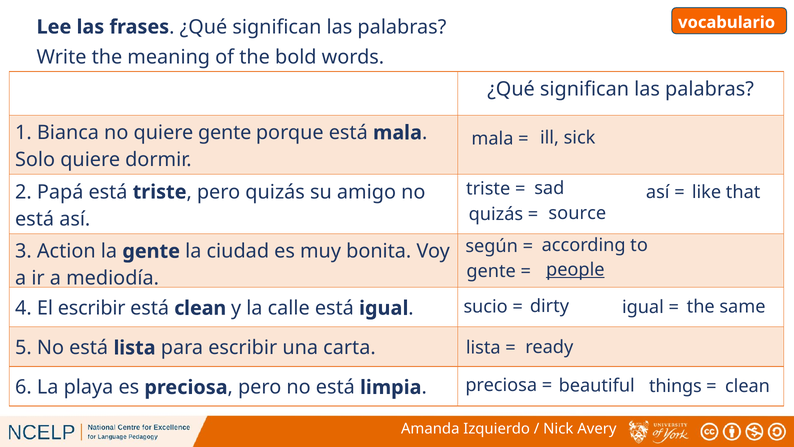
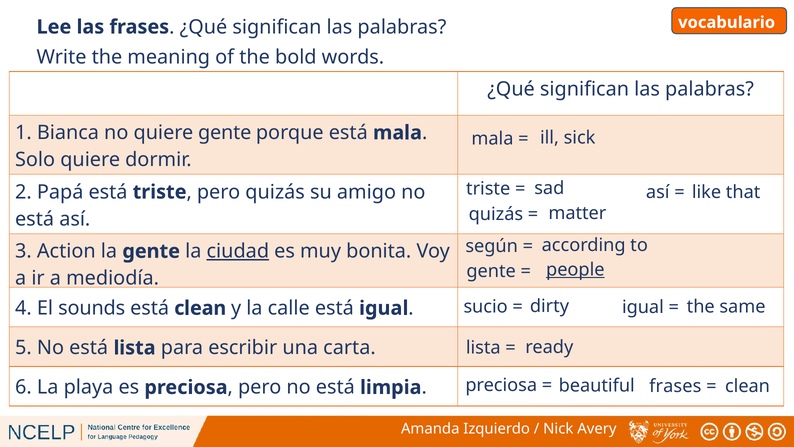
source: source -> matter
ciudad underline: none -> present
El escribir: escribir -> sounds
things at (675, 386): things -> frases
